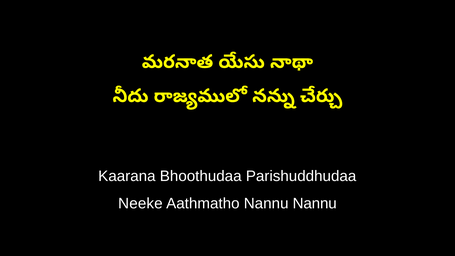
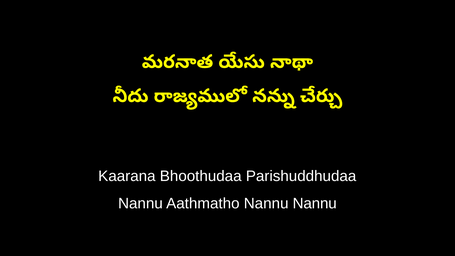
Neeke at (140, 204): Neeke -> Nannu
